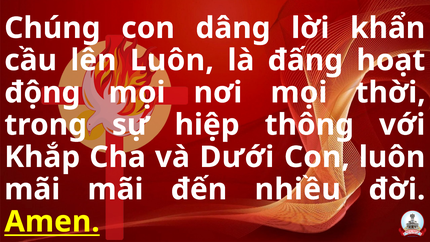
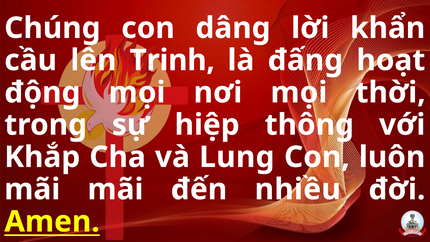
lên Luôn: Luôn -> Trinh
Dưới: Dưới -> Lung
